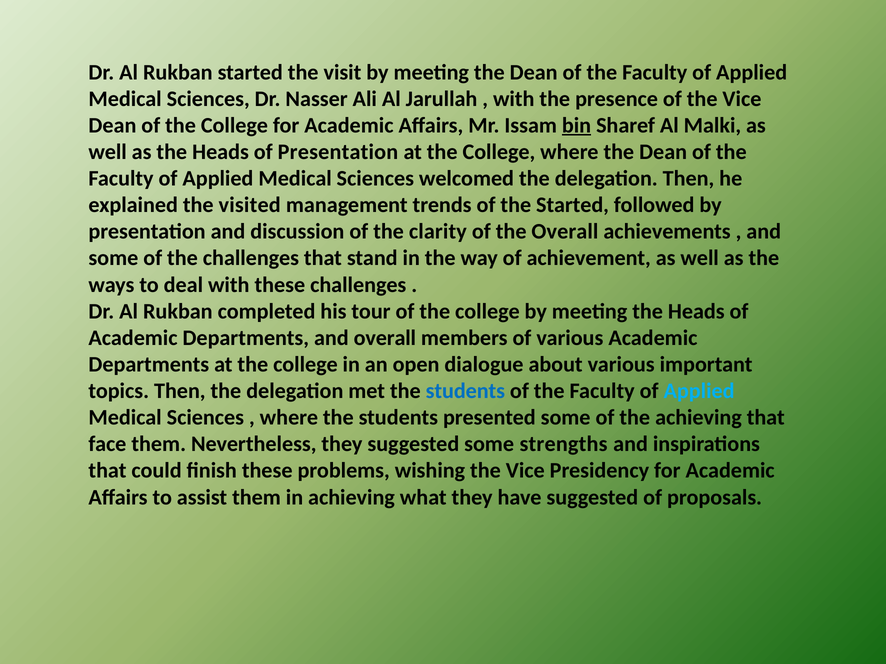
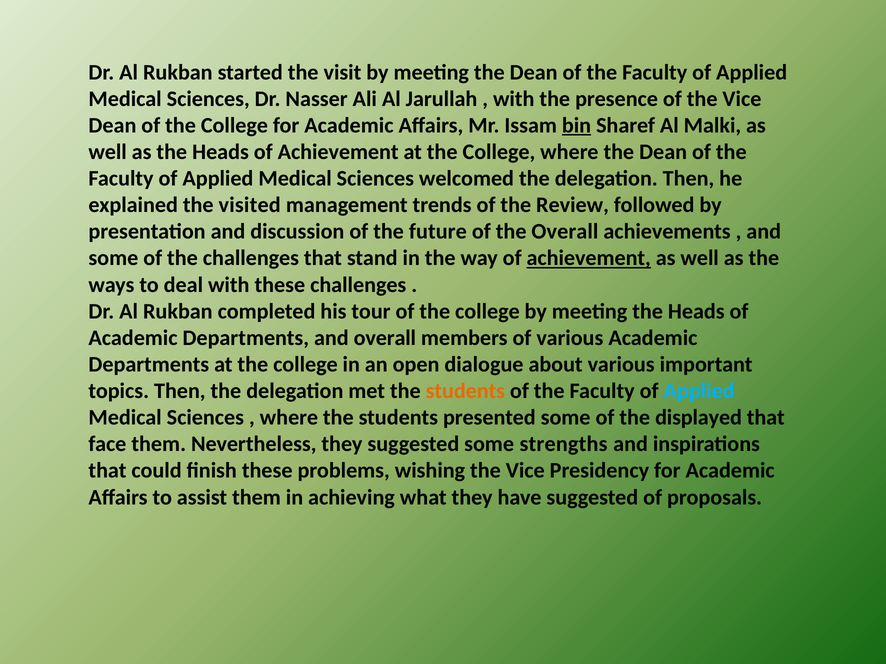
Heads of Presentation: Presentation -> Achievement
the Started: Started -> Review
clarity: clarity -> future
achievement at (589, 258) underline: none -> present
students at (465, 391) colour: blue -> orange
the achieving: achieving -> displayed
